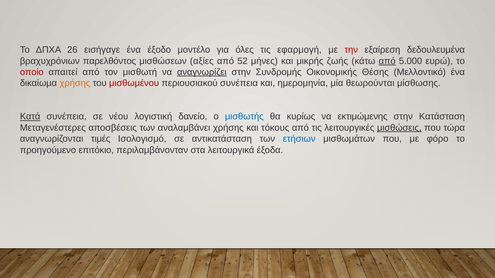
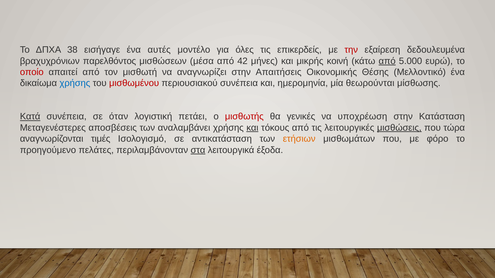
26: 26 -> 38
έξοδο: έξοδο -> αυτές
εφαρμογή: εφαρμογή -> επικερδείς
αξίες: αξίες -> μέσα
52: 52 -> 42
ζωής: ζωής -> κοινή
αναγνωρίζει underline: present -> none
Συνδρομής: Συνδρομής -> Απαιτήσεις
χρήσης at (75, 83) colour: orange -> blue
νέου: νέου -> όταν
δανείο: δανείο -> πετάει
μισθωτής colour: blue -> red
κυρίως: κυρίως -> γενικές
εκτιμώμενης: εκτιμώμενης -> υποχρέωση
και at (252, 128) underline: none -> present
ετήσιων colour: blue -> orange
επιτόκιο: επιτόκιο -> πελάτες
στα underline: none -> present
